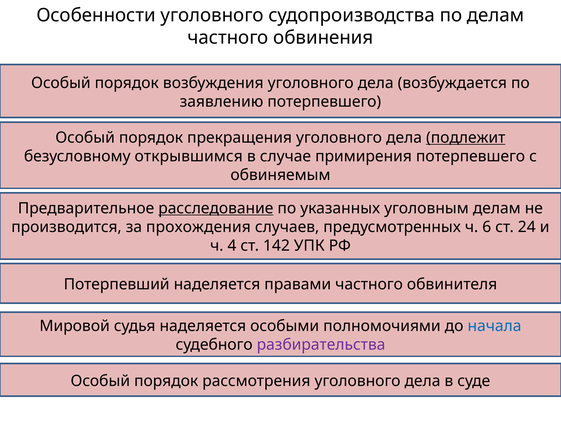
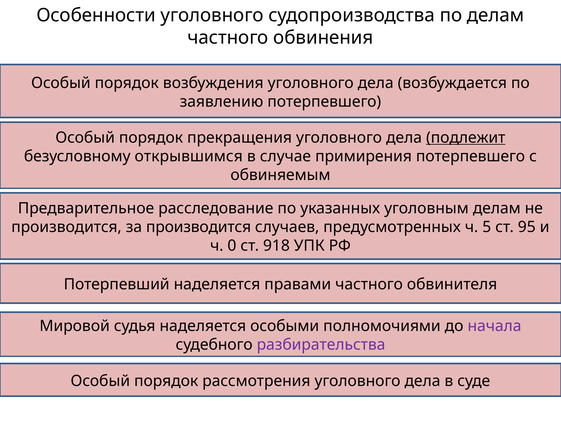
расследование underline: present -> none
за прохождения: прохождения -> производится
6: 6 -> 5
24: 24 -> 95
4: 4 -> 0
142: 142 -> 918
начала colour: blue -> purple
